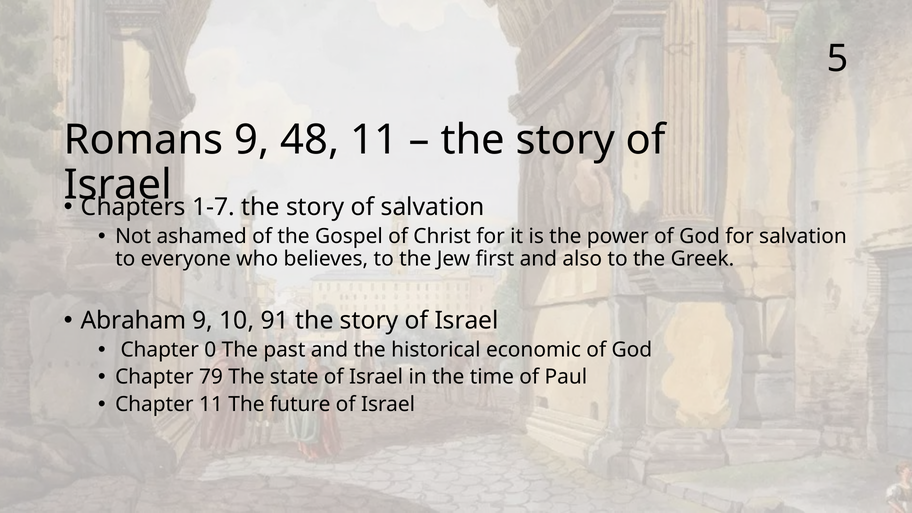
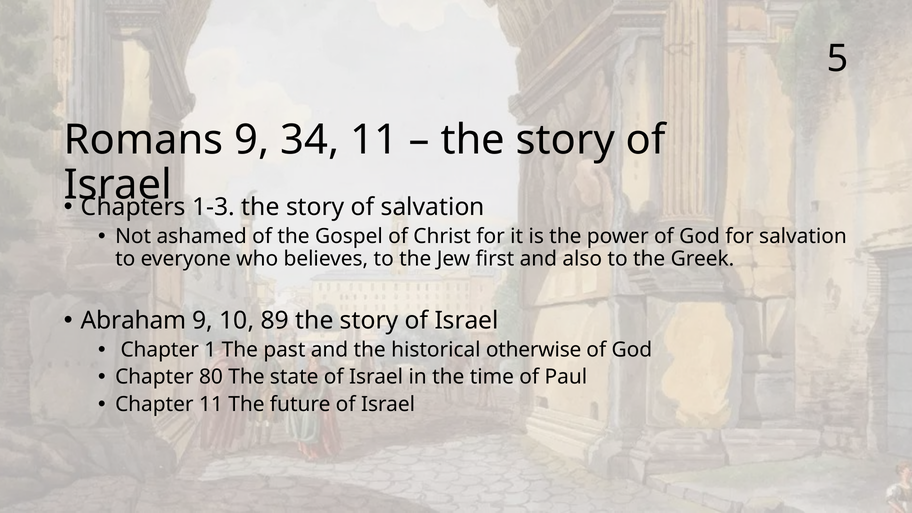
48: 48 -> 34
1-7: 1-7 -> 1-3
91: 91 -> 89
0: 0 -> 1
economic: economic -> otherwise
79: 79 -> 80
